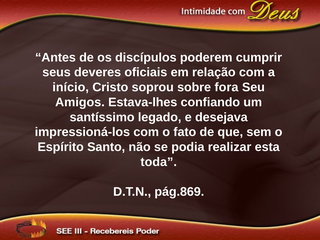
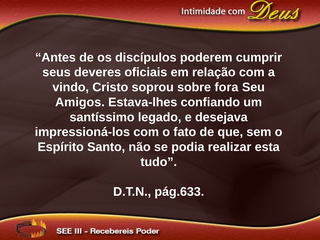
início: início -> vindo
toda: toda -> tudo
pág.869: pág.869 -> pág.633
